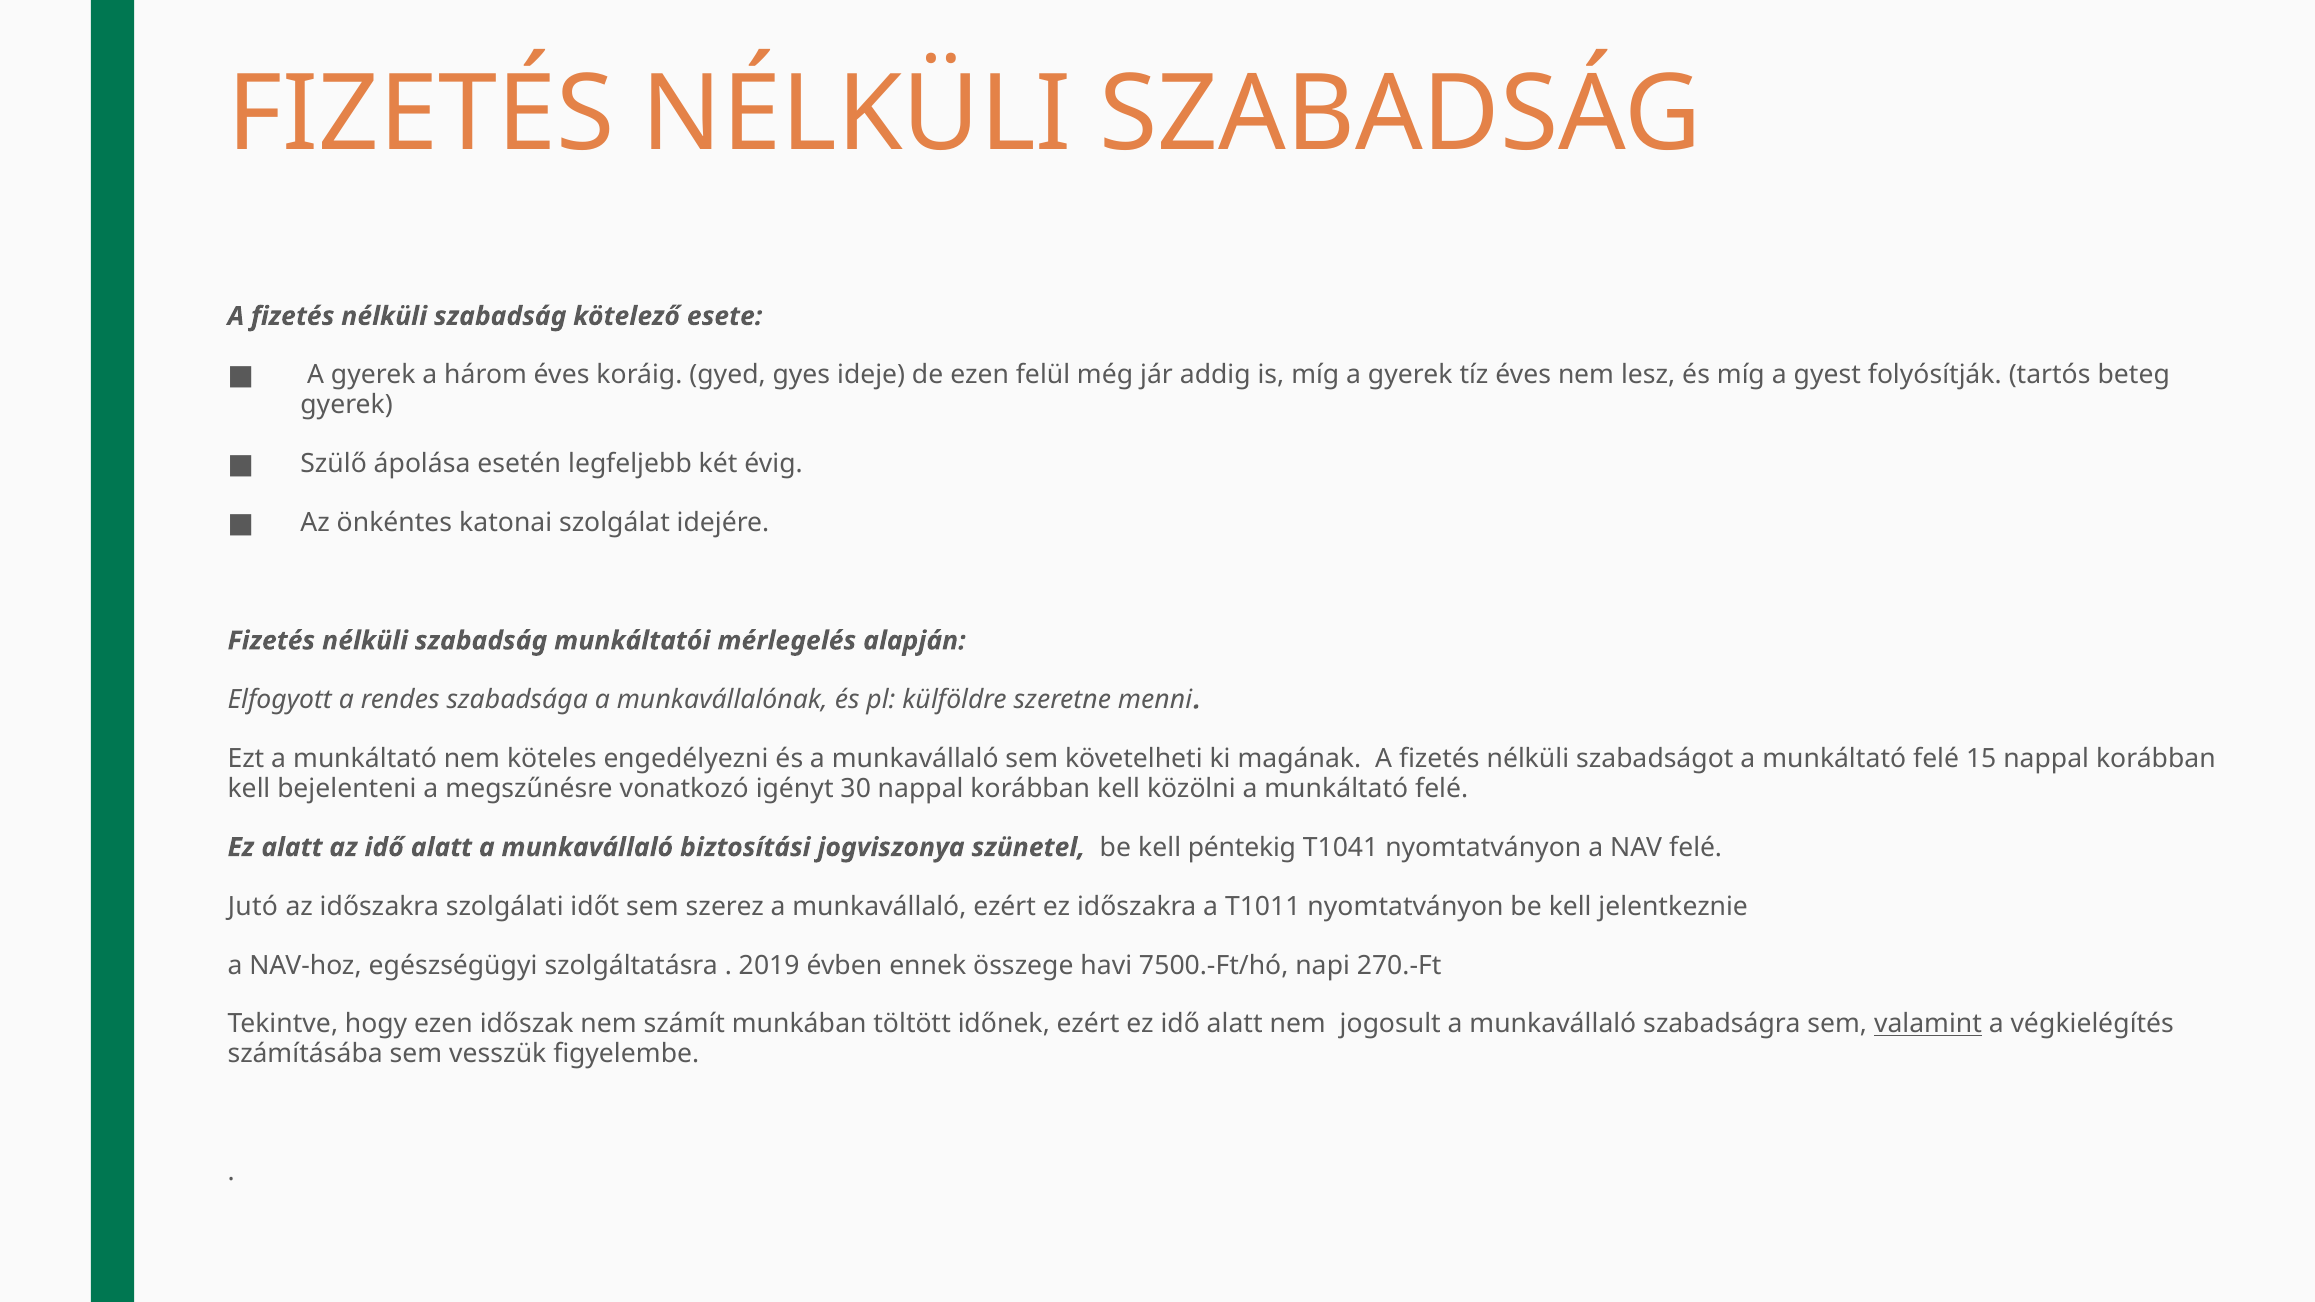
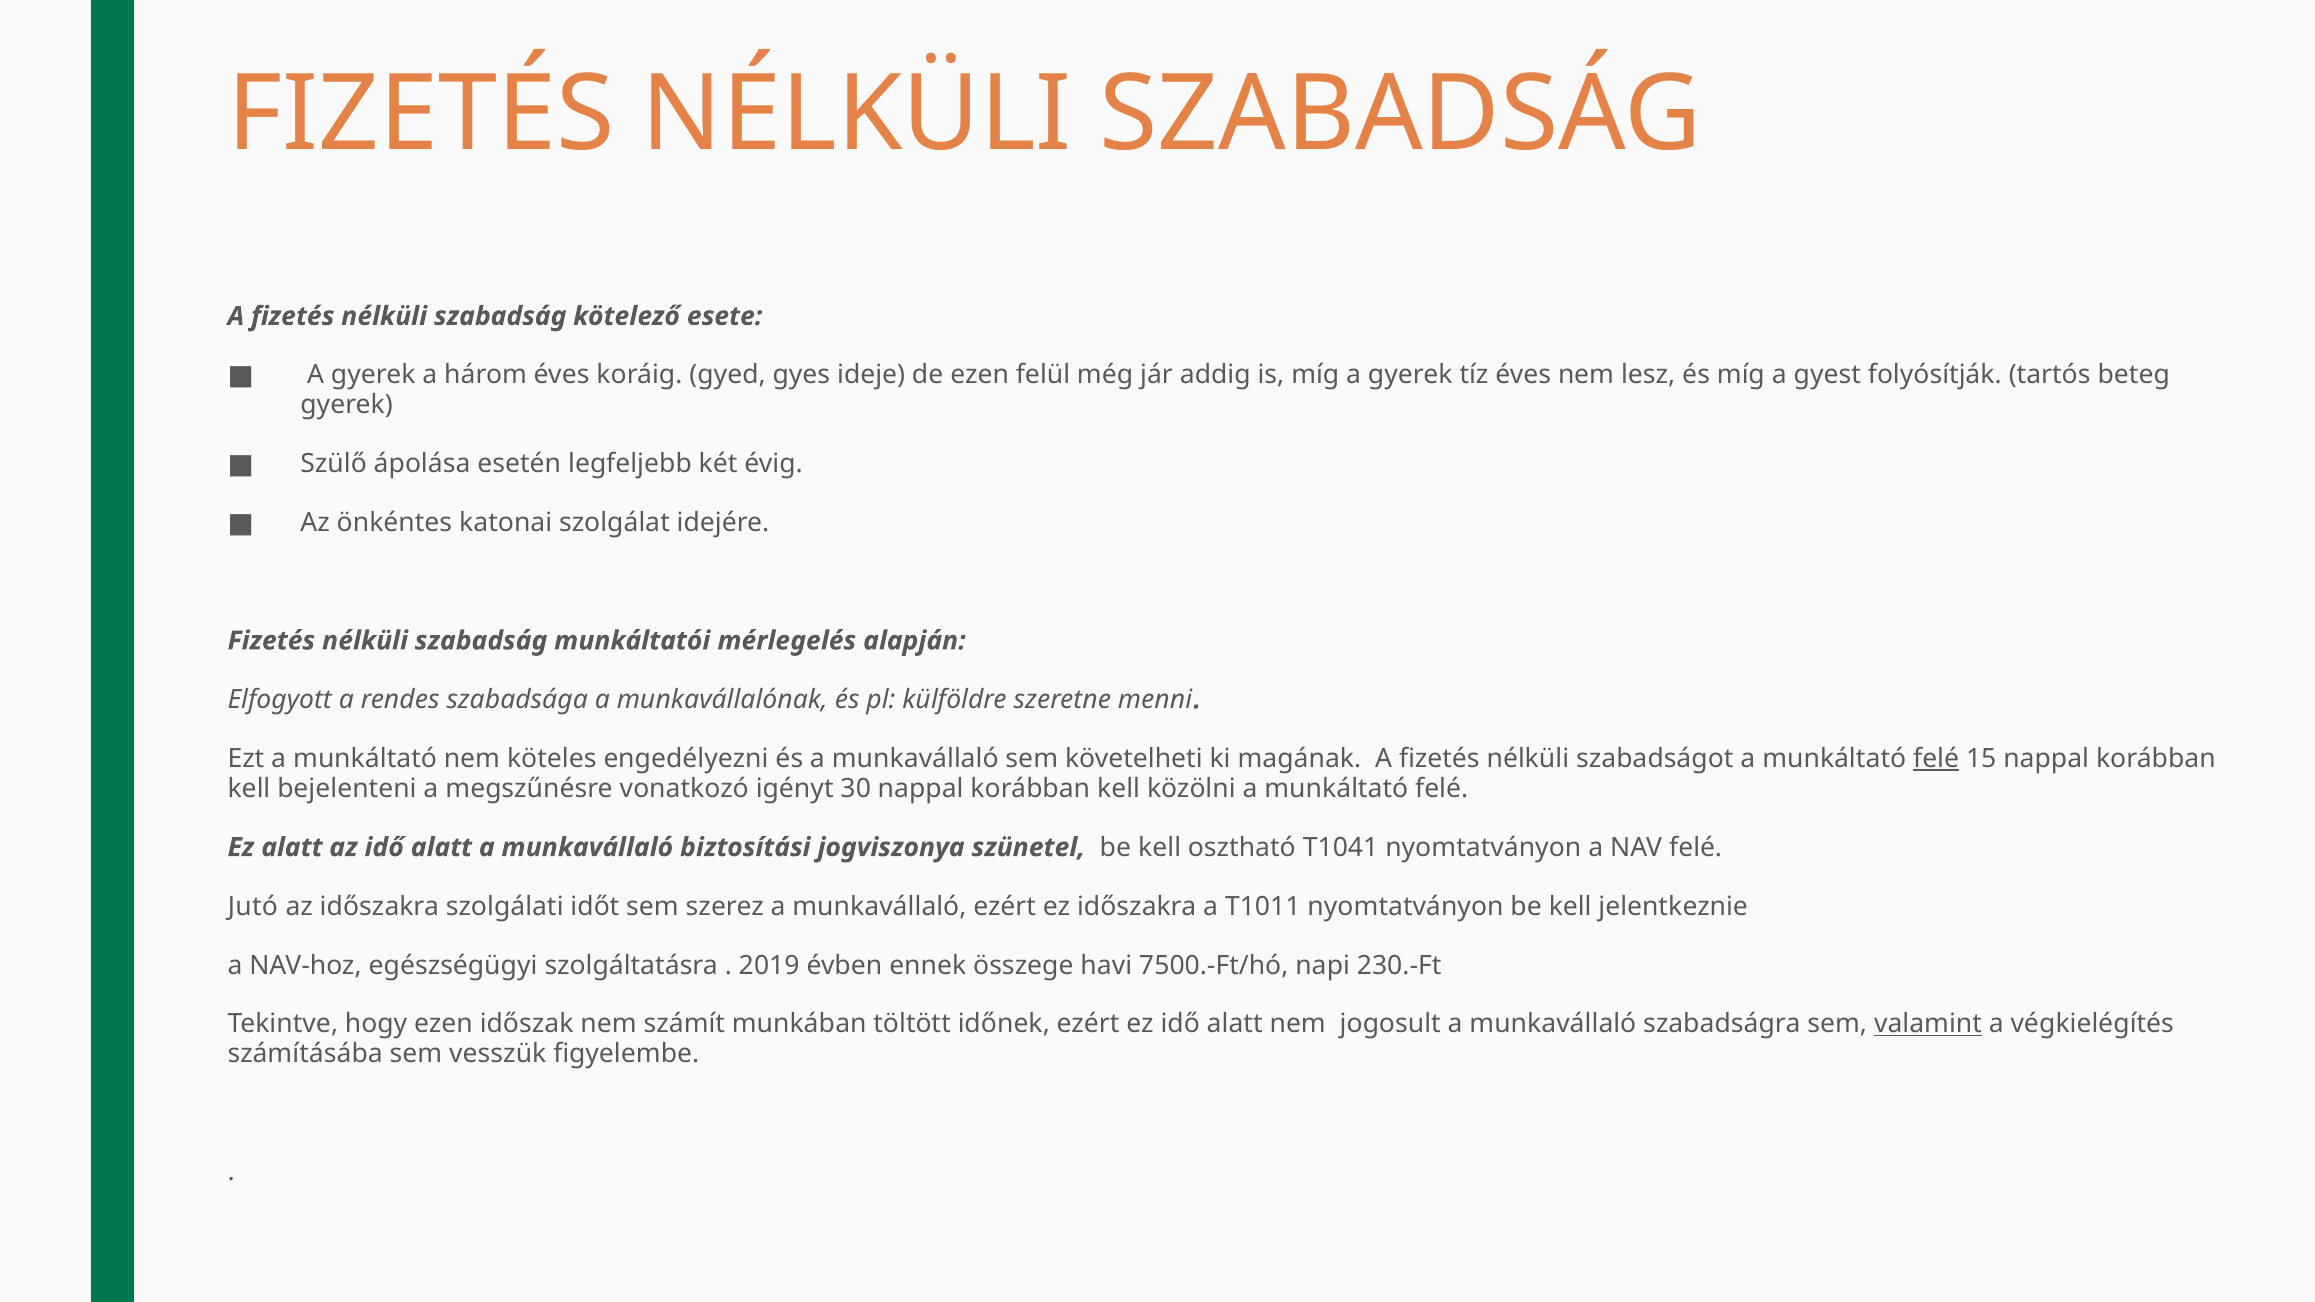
felé at (1936, 759) underline: none -> present
péntekig: péntekig -> osztható
270.-Ft: 270.-Ft -> 230.-Ft
